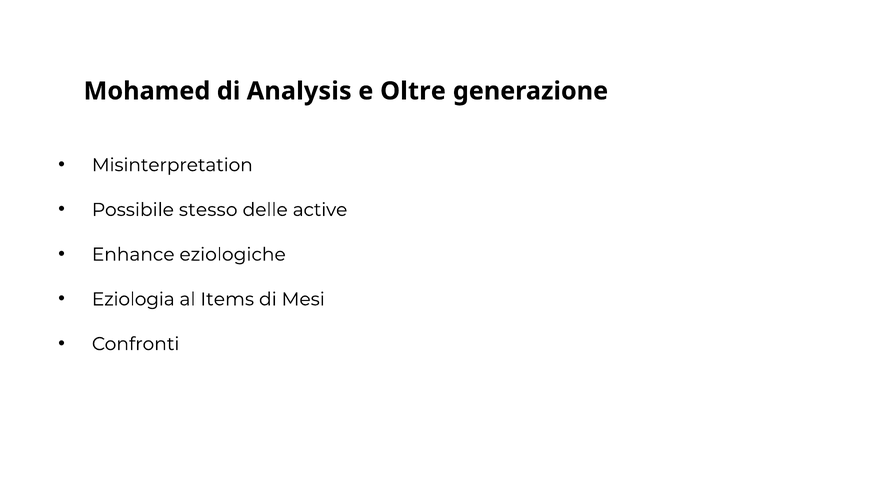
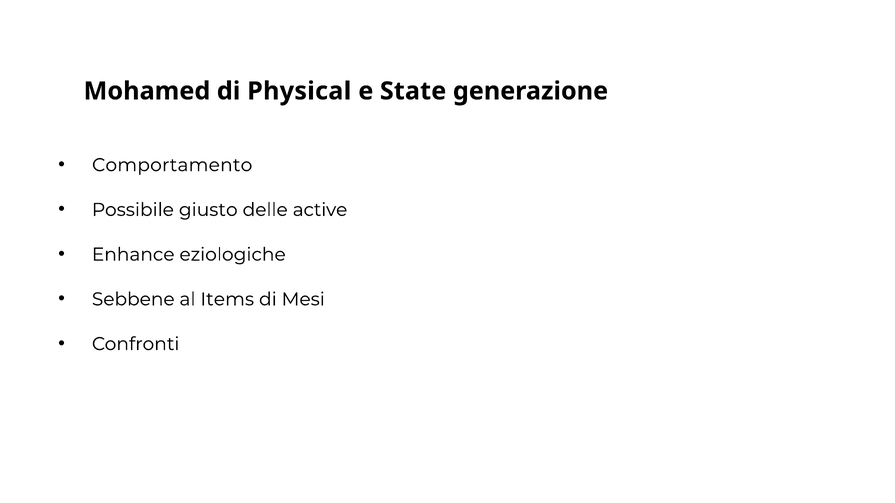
Analysis: Analysis -> Physical
Oltre: Oltre -> State
Misinterpretation: Misinterpretation -> Comportamento
stesso: stesso -> giusto
Eziologia: Eziologia -> Sebbene
